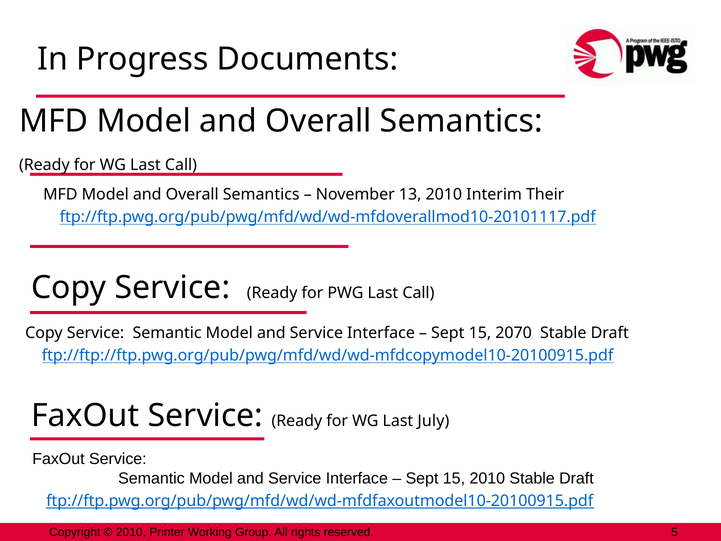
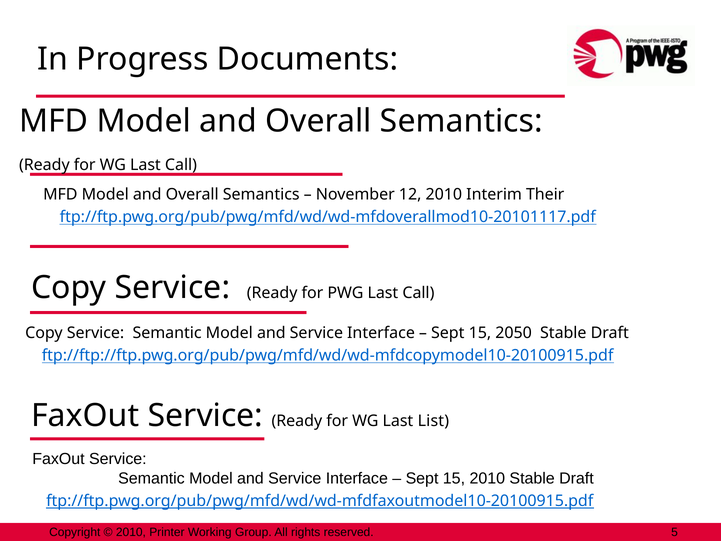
13: 13 -> 12
2070: 2070 -> 2050
July: July -> List
